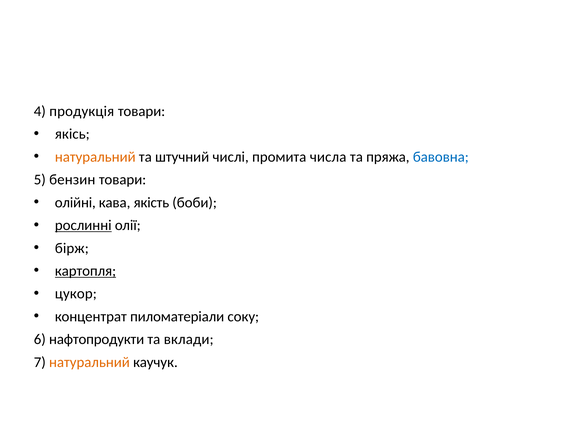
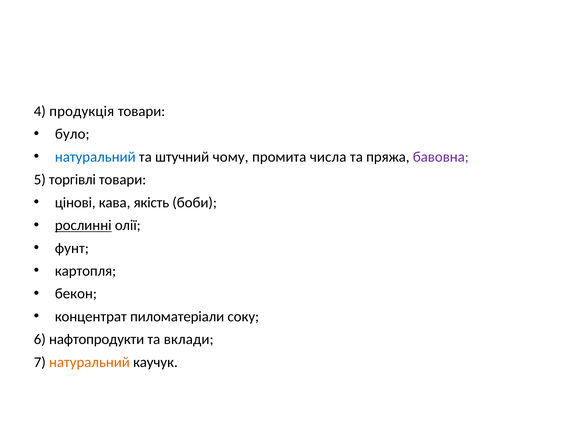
якісь: якісь -> було
натуральний at (95, 157) colour: orange -> blue
числі: числі -> чому
бавовна colour: blue -> purple
бензин: бензин -> торгівлі
олійні: олійні -> цінові
бірж: бірж -> фунт
картопля underline: present -> none
цукор: цукор -> бекон
